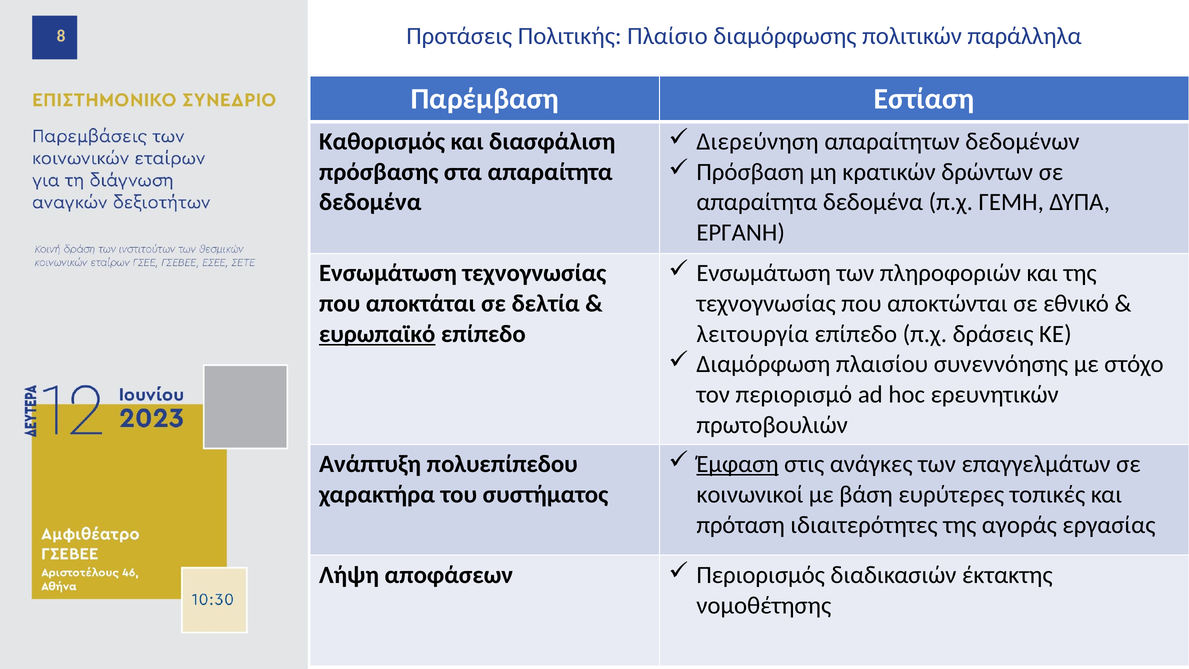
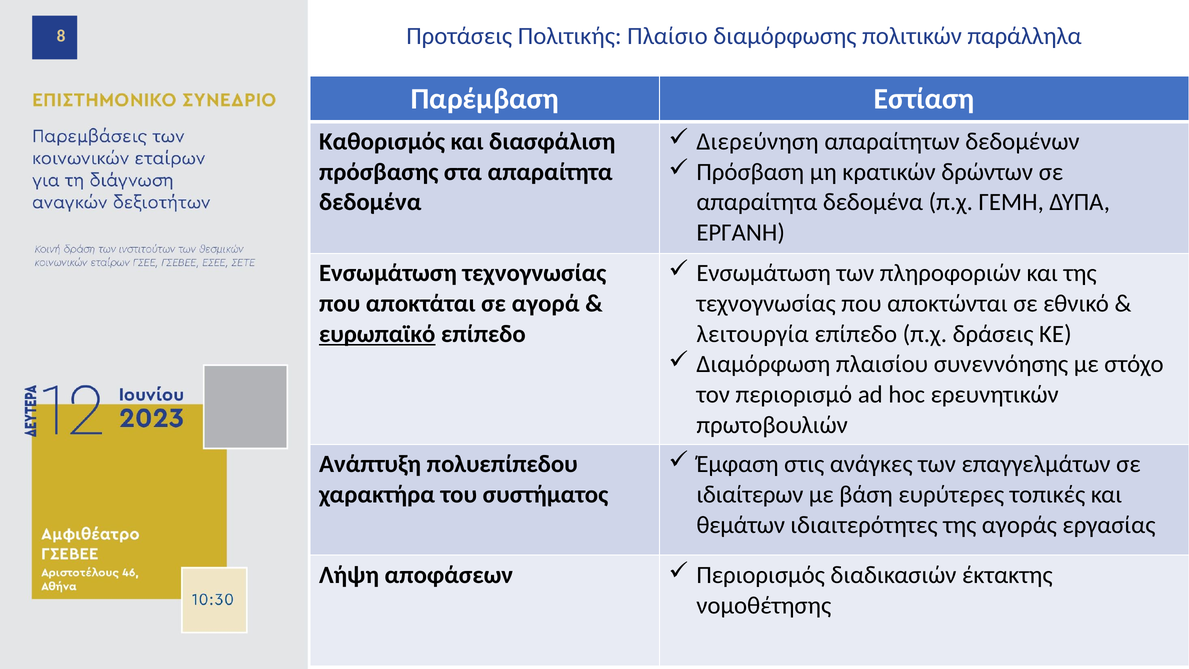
δελτία: δελτία -> αγορά
Έμφαση underline: present -> none
κοινωνικοί: κοινωνικοί -> ιδιαίτερων
πρόταση: πρόταση -> θεμάτων
